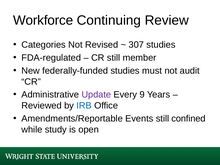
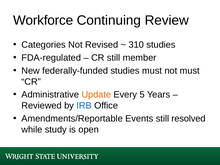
307: 307 -> 310
not audit: audit -> must
Update colour: purple -> orange
9: 9 -> 5
confined: confined -> resolved
